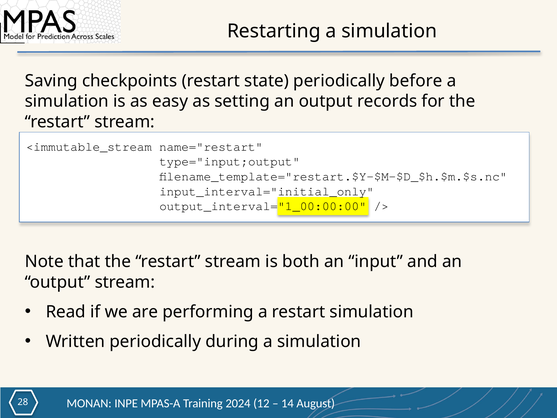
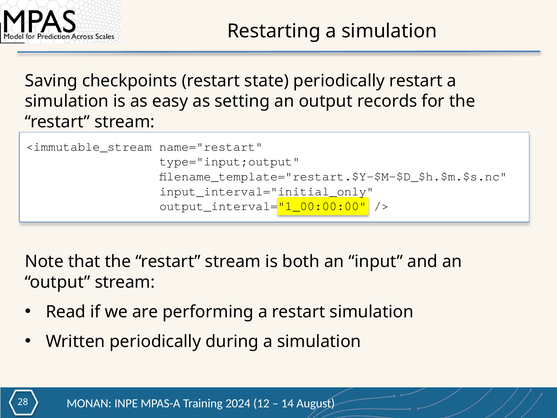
periodically before: before -> restart
